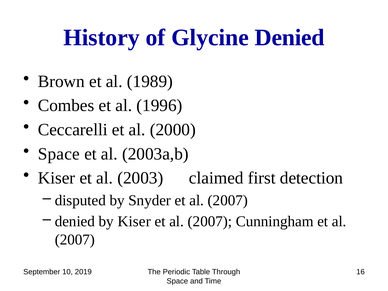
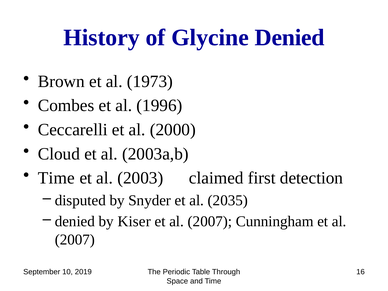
1989: 1989 -> 1973
Space at (59, 154): Space -> Cloud
Kiser at (56, 178): Kiser -> Time
Snyder et al 2007: 2007 -> 2035
